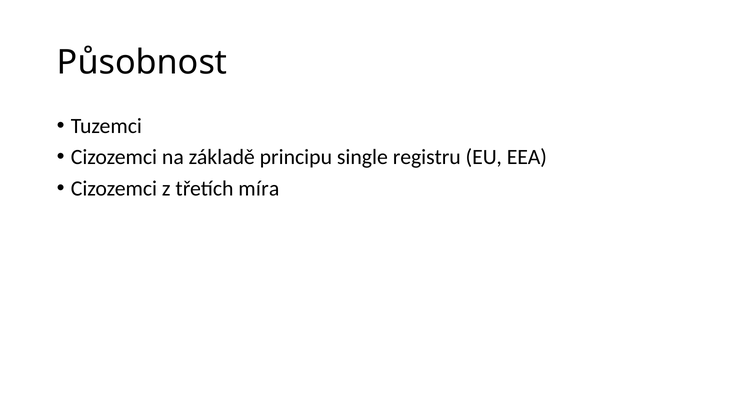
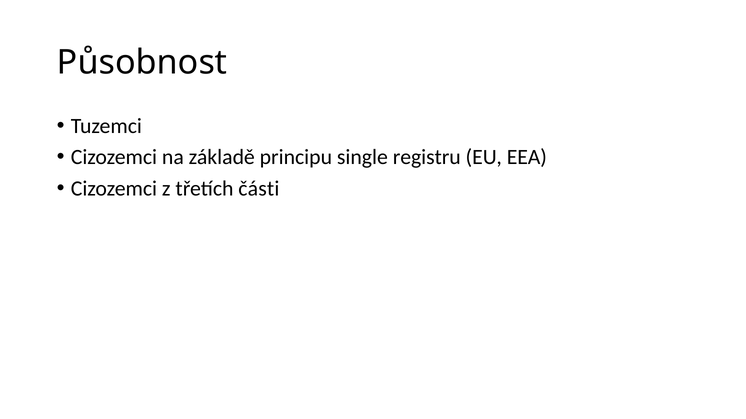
míra: míra -> části
